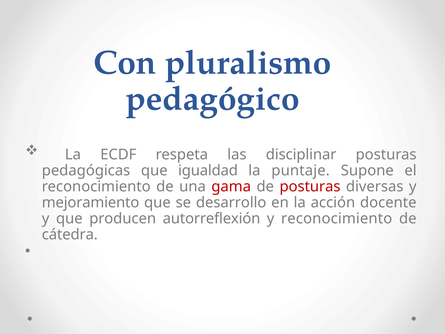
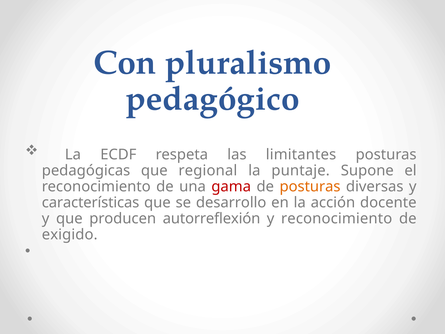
disciplinar: disciplinar -> limitantes
igualdad: igualdad -> regional
posturas at (310, 187) colour: red -> orange
mejoramiento: mejoramiento -> características
cátedra: cátedra -> exigido
